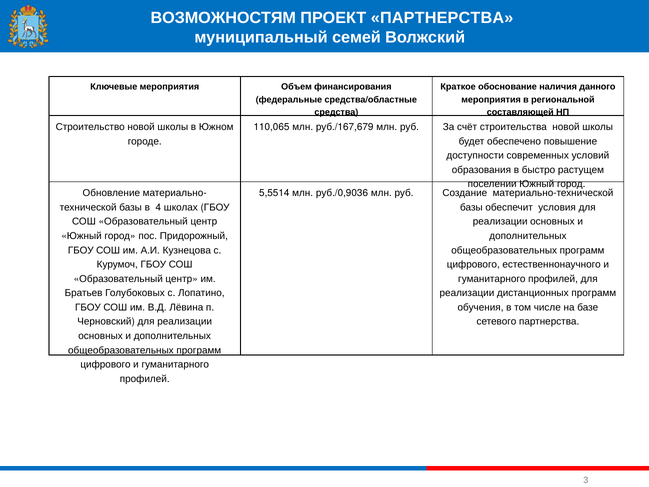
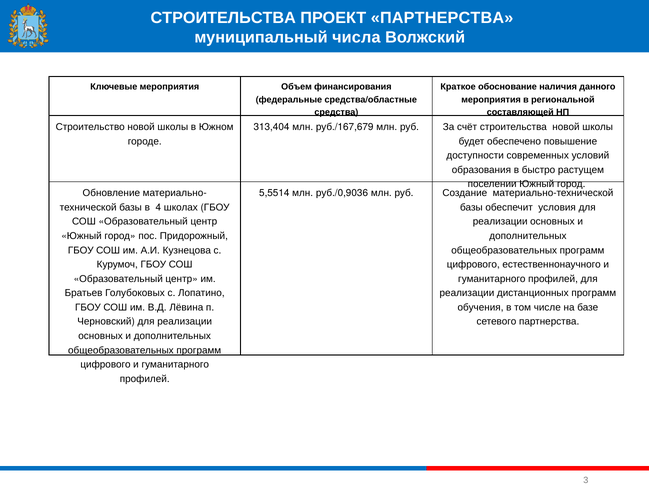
ВОЗМОЖНОСТЯМ at (223, 18): ВОЗМОЖНОСТЯМ -> СТРОИТЕЛЬСТВА
семей: семей -> числа
110,065: 110,065 -> 313,404
